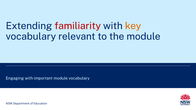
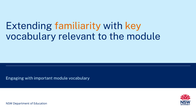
familiarity colour: red -> orange
